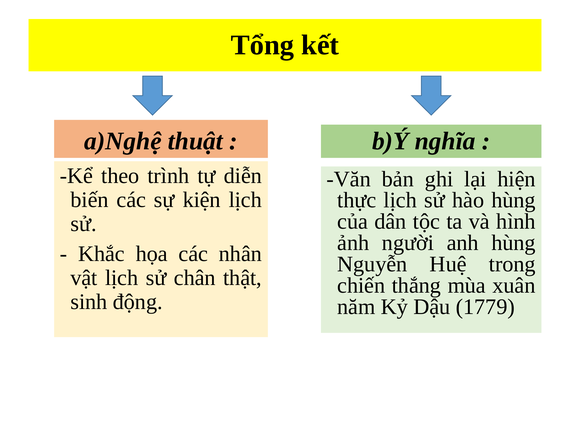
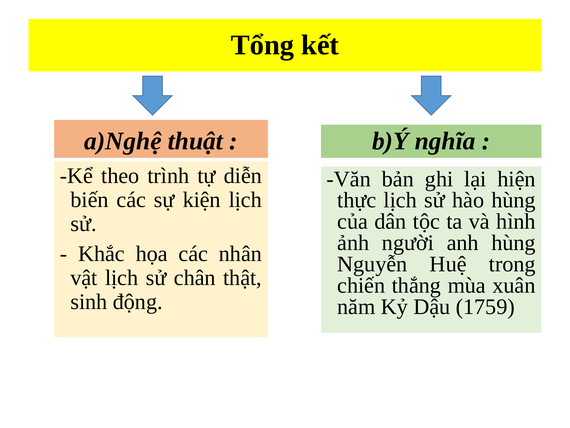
1779: 1779 -> 1759
